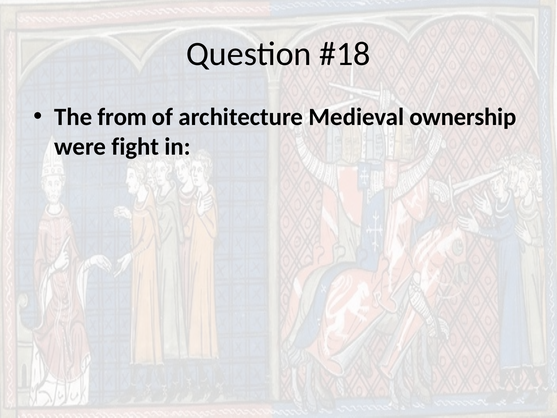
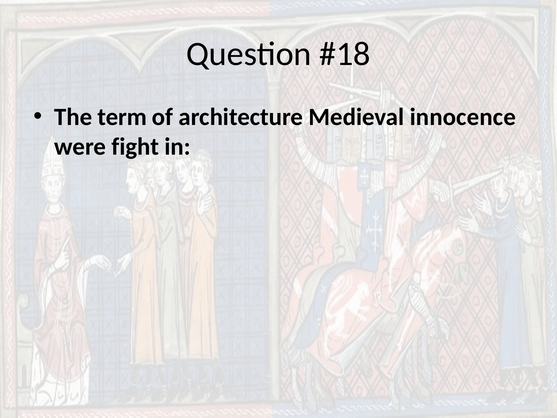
from: from -> term
ownership: ownership -> innocence
